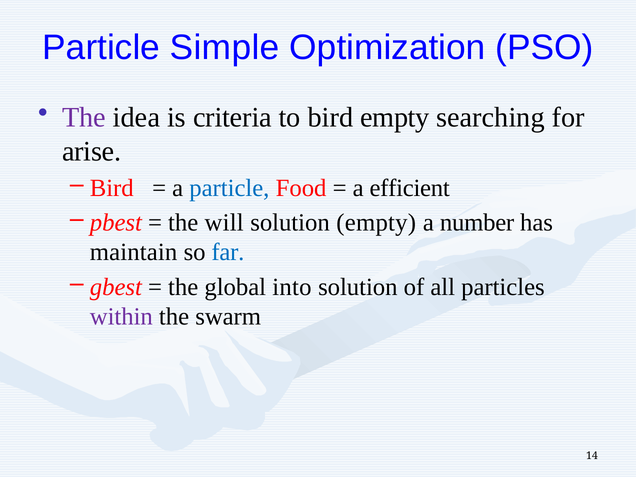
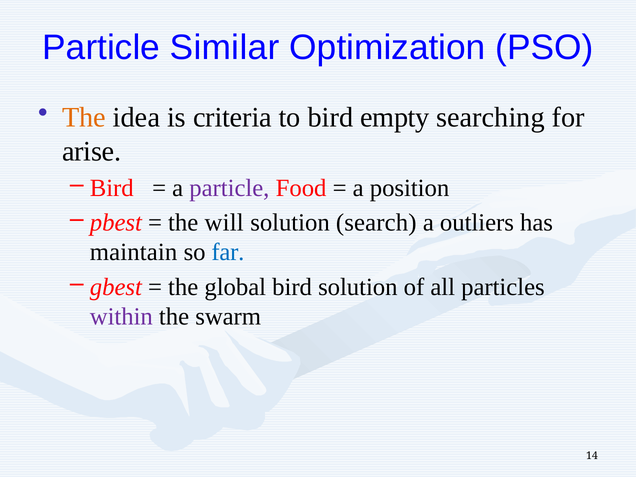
Simple: Simple -> Similar
The at (84, 118) colour: purple -> orange
particle at (229, 188) colour: blue -> purple
efficient: efficient -> position
solution empty: empty -> search
number: number -> outliers
global into: into -> bird
